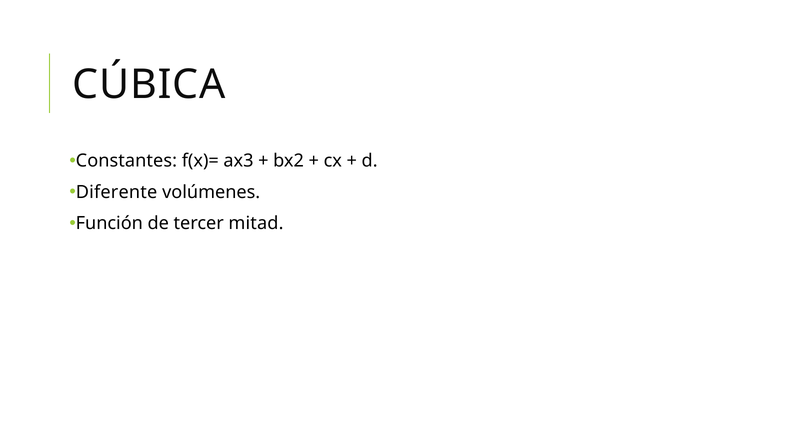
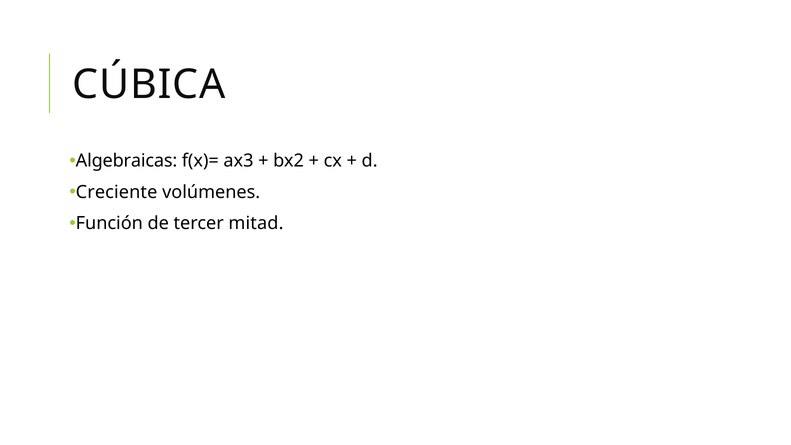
Constantes: Constantes -> Algebraicas
Diferente: Diferente -> Creciente
